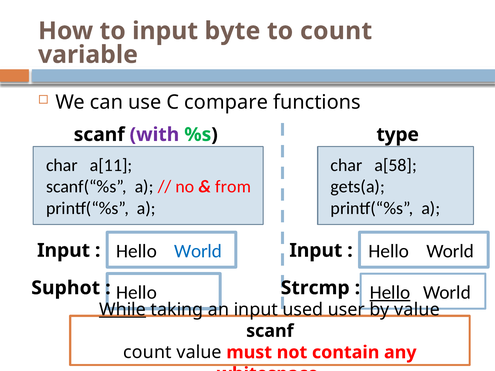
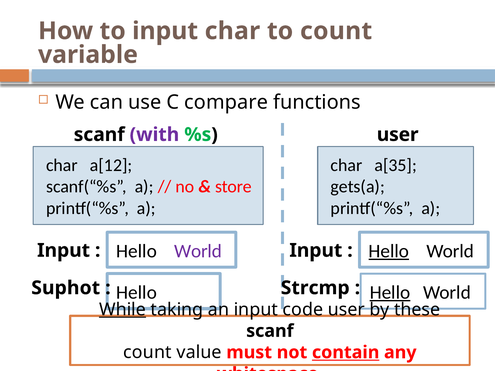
input byte: byte -> char
%s type: type -> user
a[11: a[11 -> a[12
a[58: a[58 -> a[35
from: from -> store
World at (198, 251) colour: blue -> purple
Hello at (389, 251) underline: none -> present
used: used -> code
by value: value -> these
contain underline: none -> present
